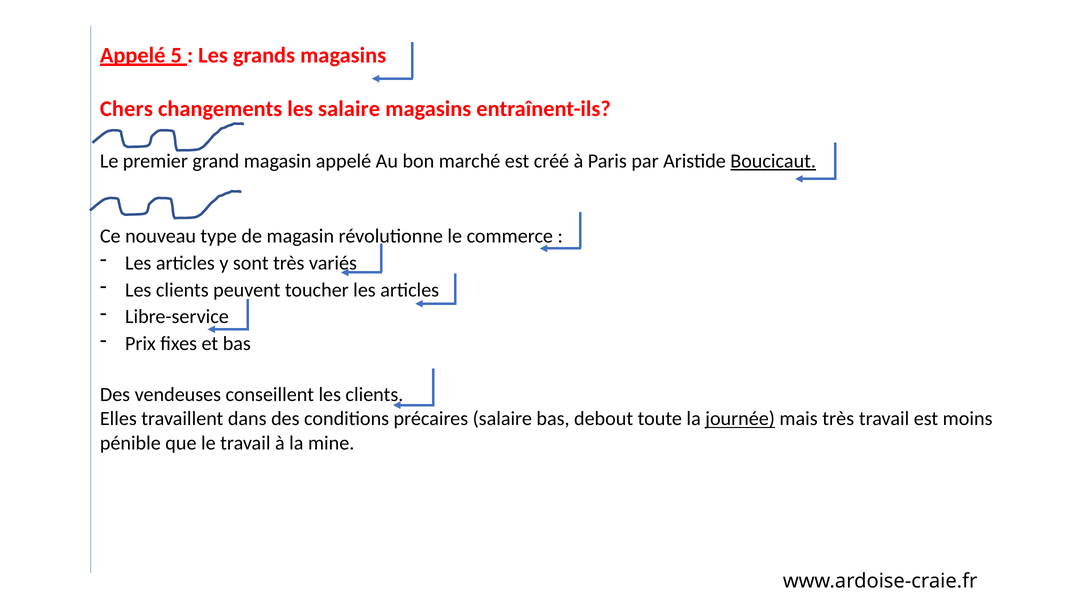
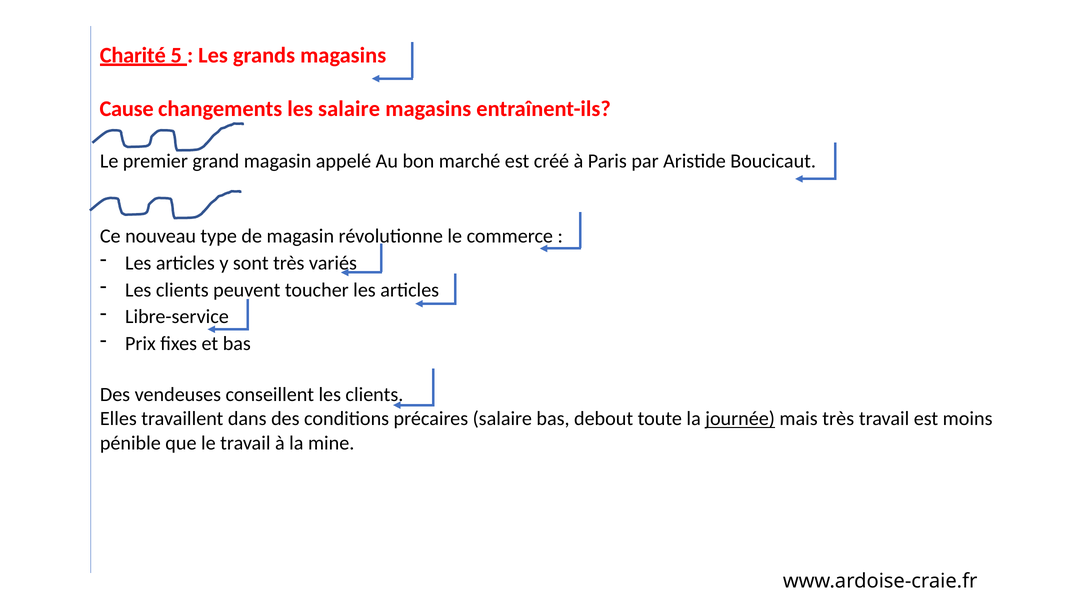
Appelé at (133, 55): Appelé -> Charité
Chers: Chers -> Cause
Boucicaut underline: present -> none
